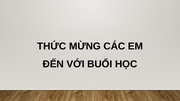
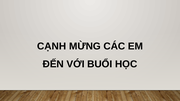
THỨC: THỨC -> CẠNH
